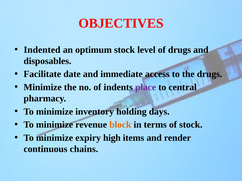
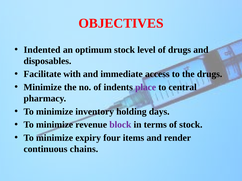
date: date -> with
block colour: orange -> purple
high: high -> four
